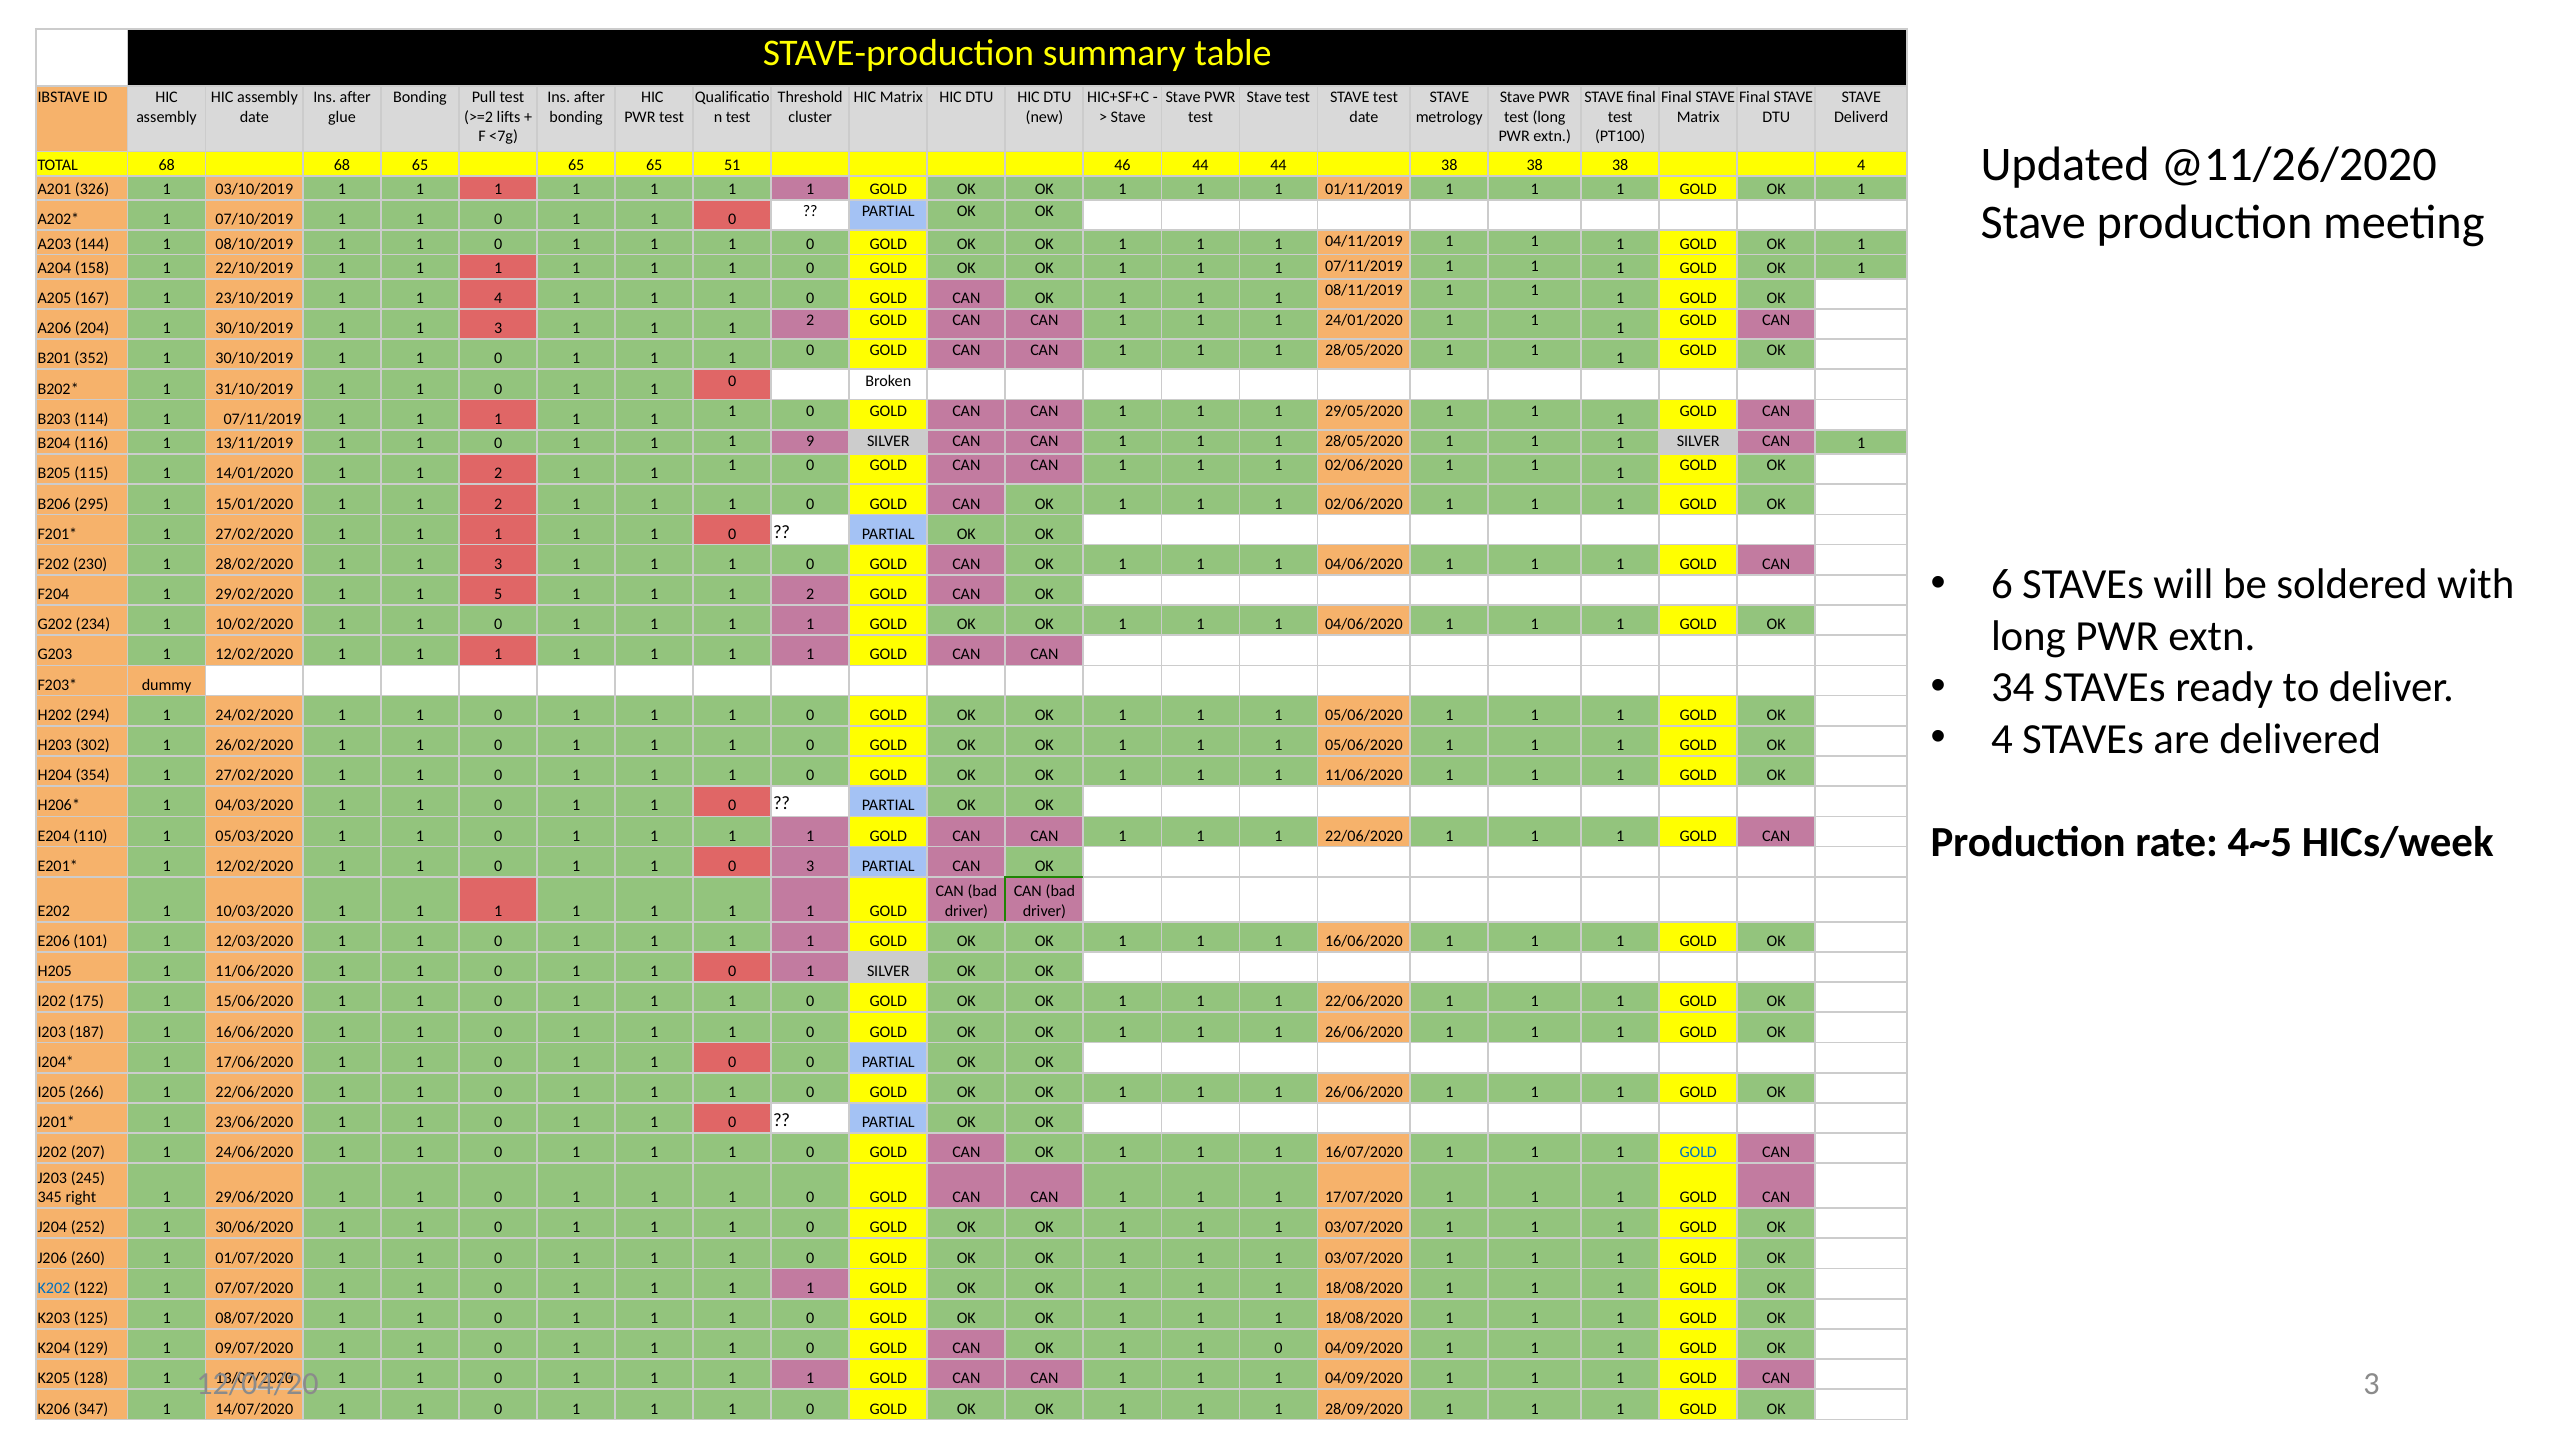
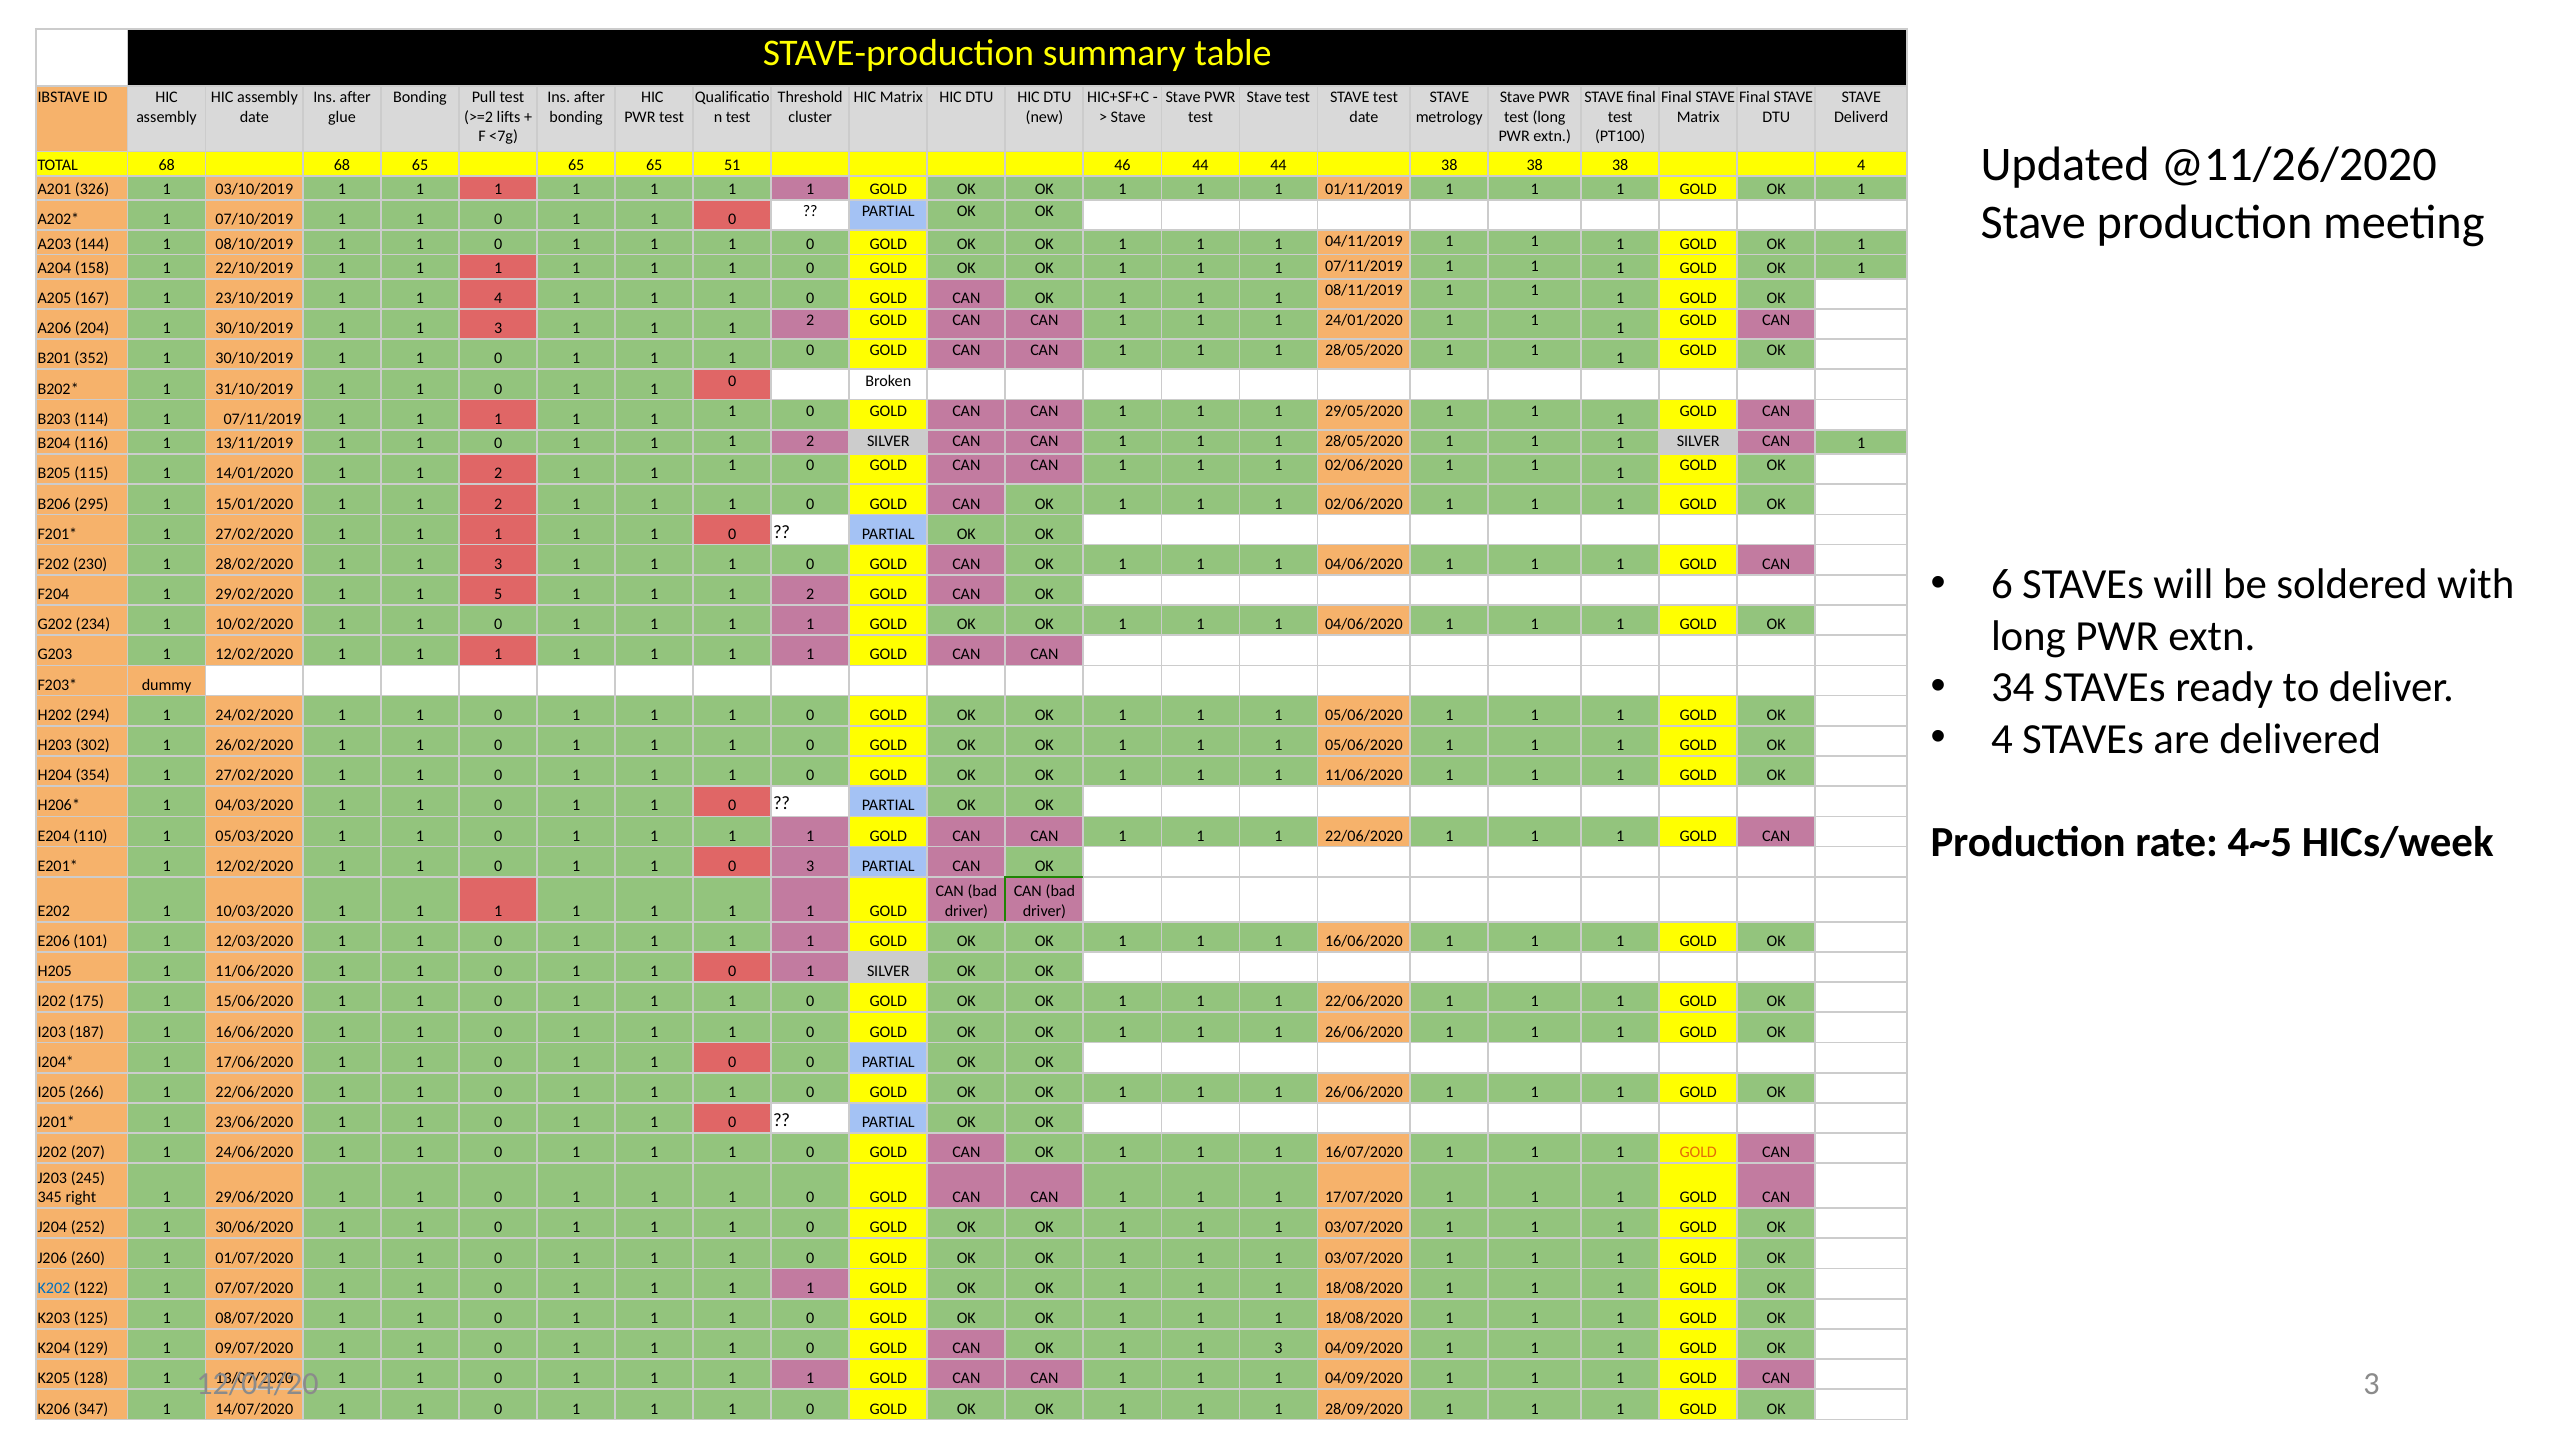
9 at (810, 441): 9 -> 2
GOLD at (1698, 1152) colour: blue -> orange
OK 1 1 0: 0 -> 3
